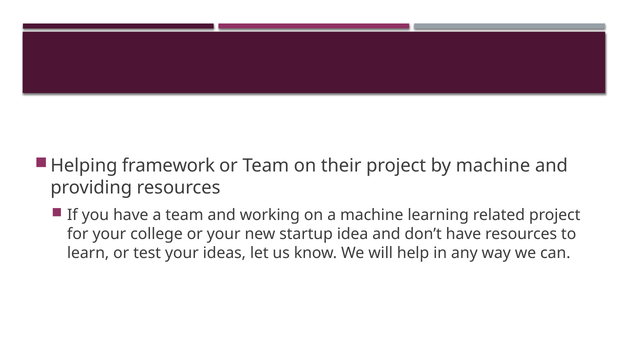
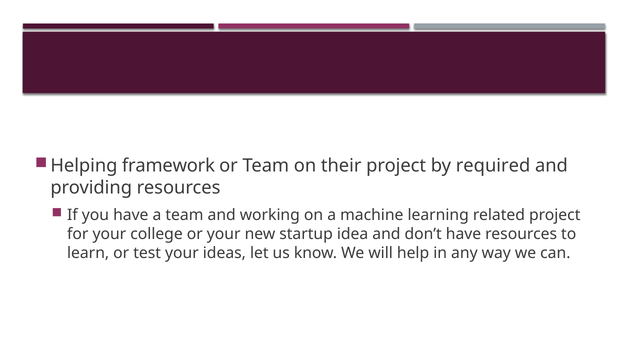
by machine: machine -> required
